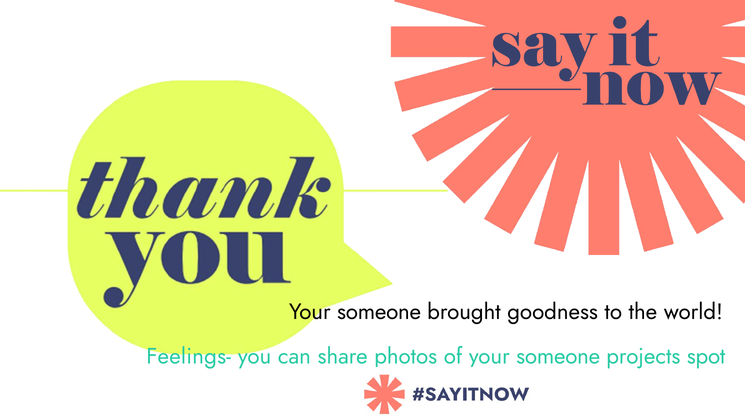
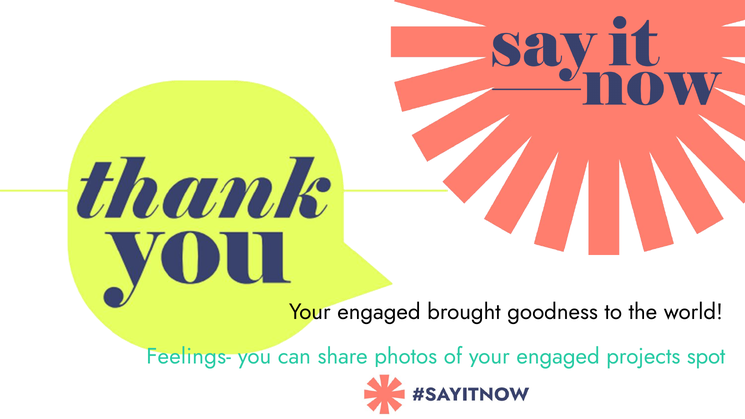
someone at (379, 312): someone -> engaged
someone at (558, 357): someone -> engaged
